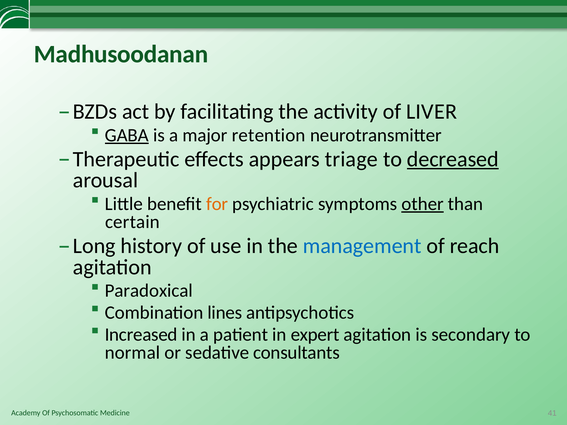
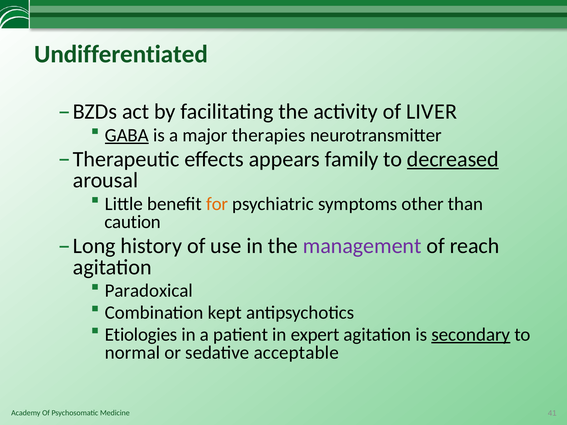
Madhusoodanan: Madhusoodanan -> Undifferentiated
retention: retention -> therapies
triage: triage -> family
other underline: present -> none
certain: certain -> caution
management colour: blue -> purple
lines: lines -> kept
Increased: Increased -> Etiologies
secondary underline: none -> present
consultants: consultants -> acceptable
